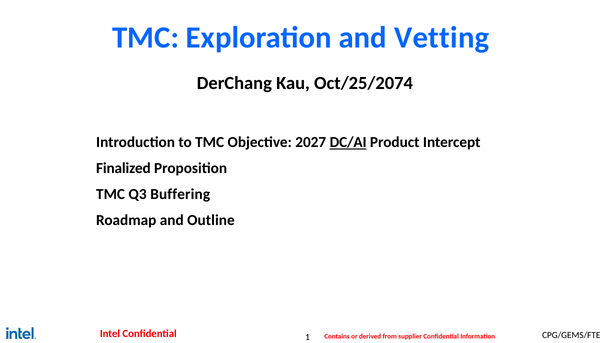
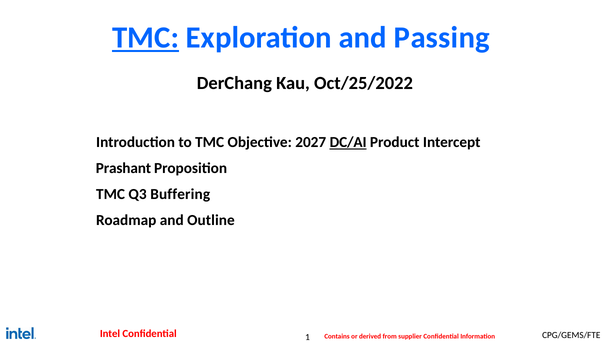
TMC at (146, 38) underline: none -> present
Vetting: Vetting -> Passing
Oct/25/2074: Oct/25/2074 -> Oct/25/2022
Finalized: Finalized -> Prashant
